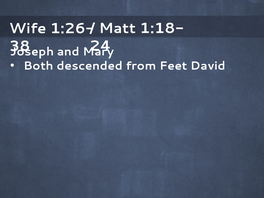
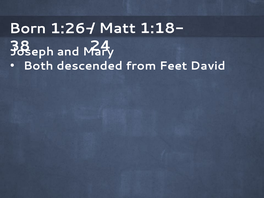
Wife: Wife -> Born
